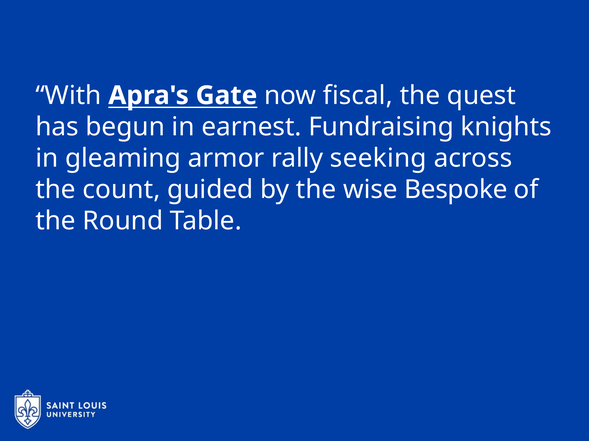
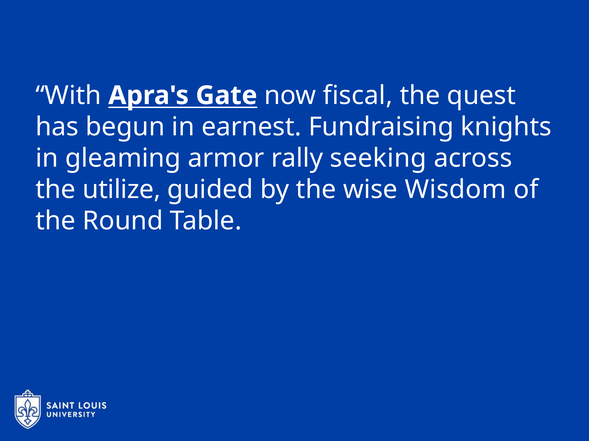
count: count -> utilize
Bespoke: Bespoke -> Wisdom
